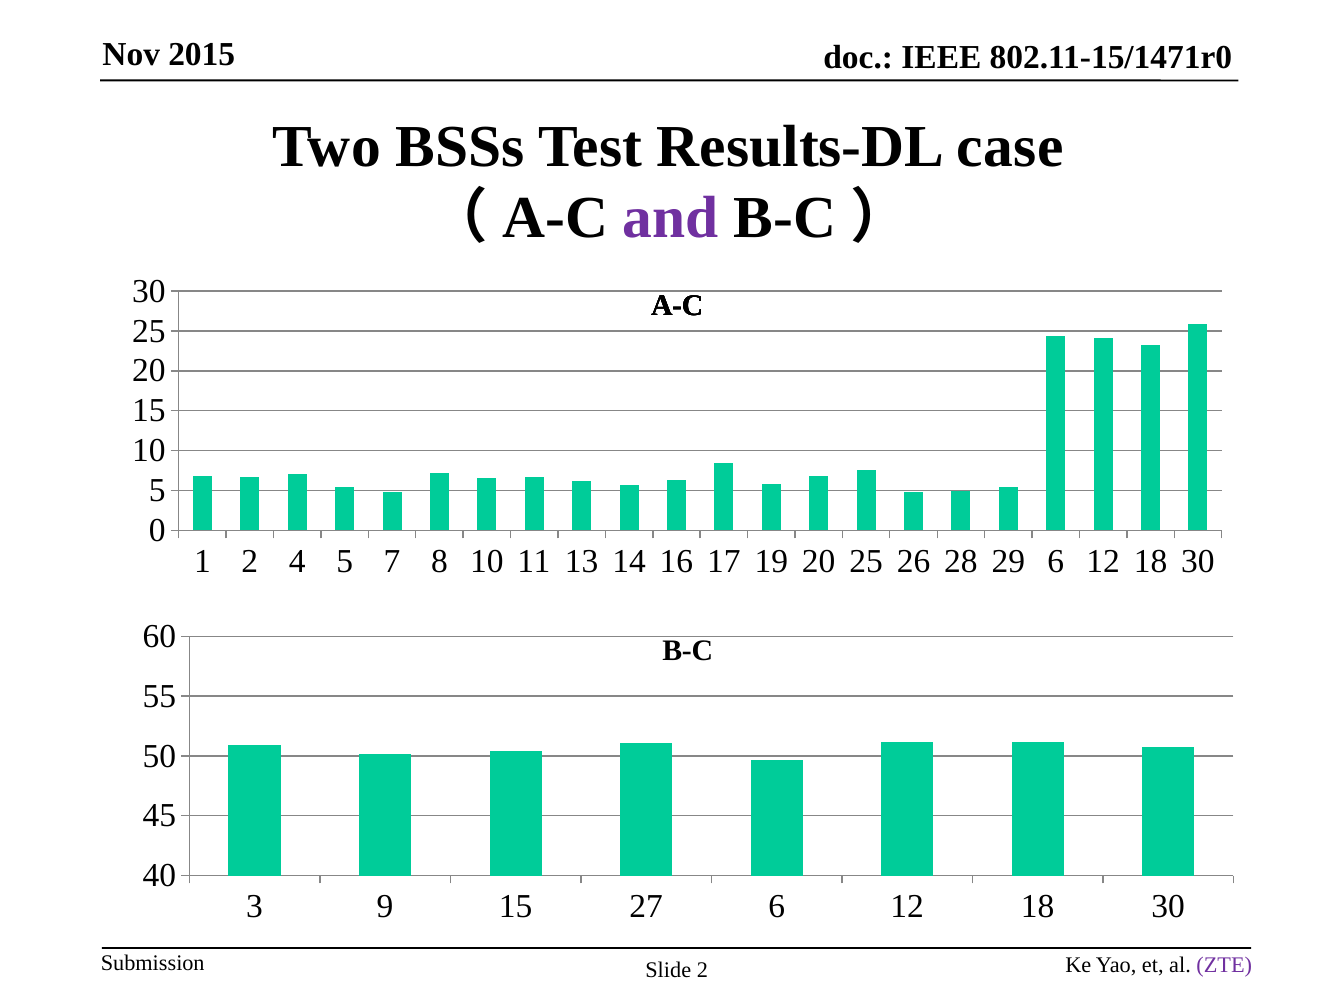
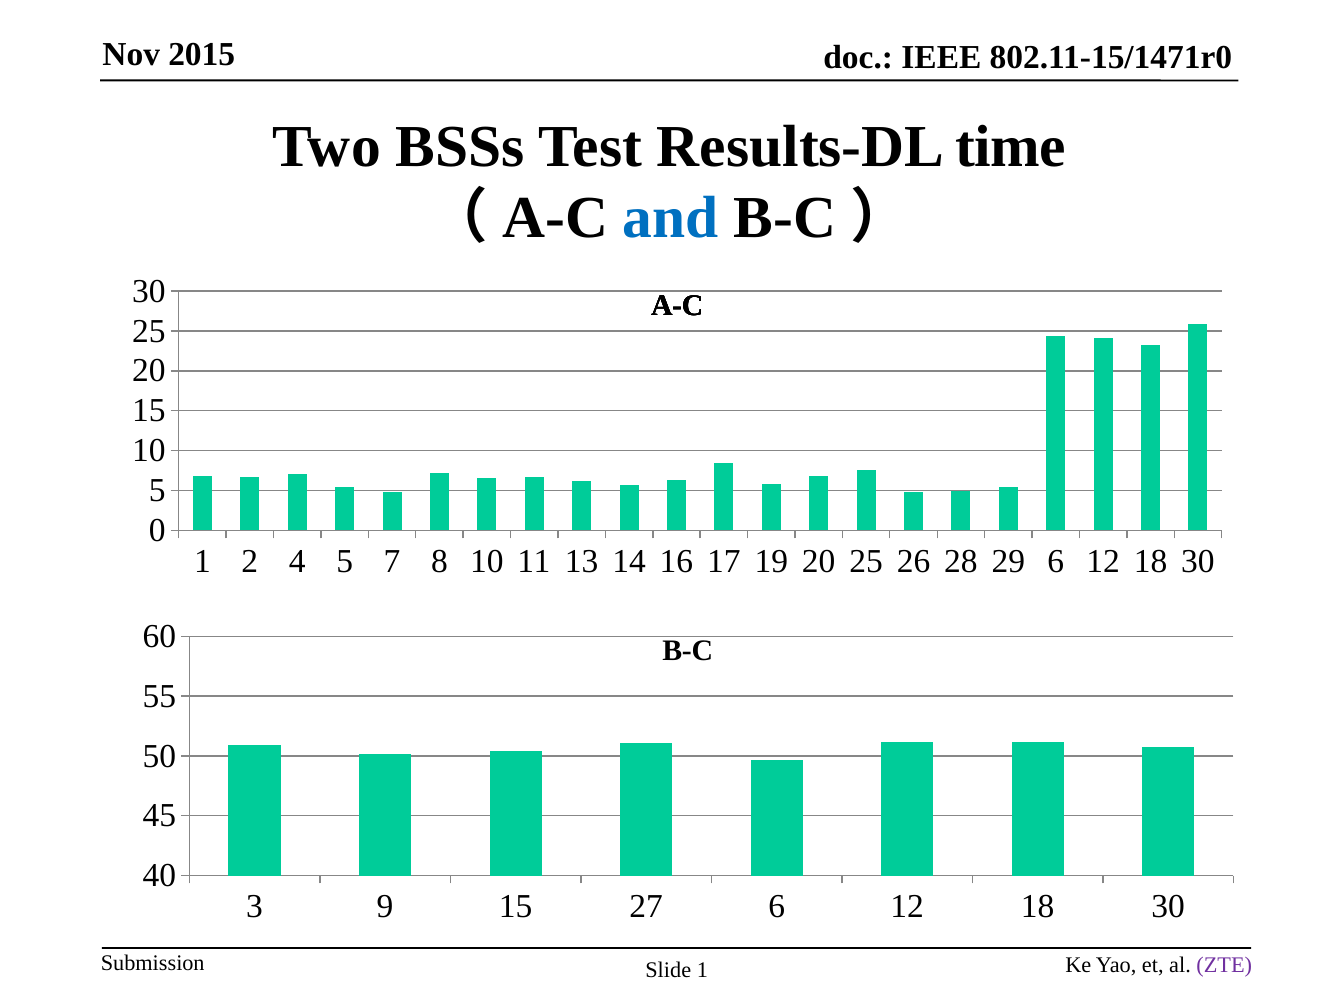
case: case -> time
and colour: purple -> blue
Slide 2: 2 -> 1
